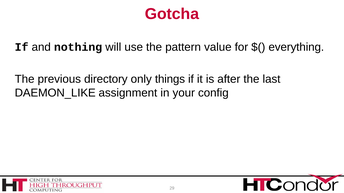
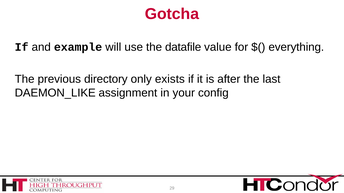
nothing: nothing -> example
pattern: pattern -> datafile
things: things -> exists
